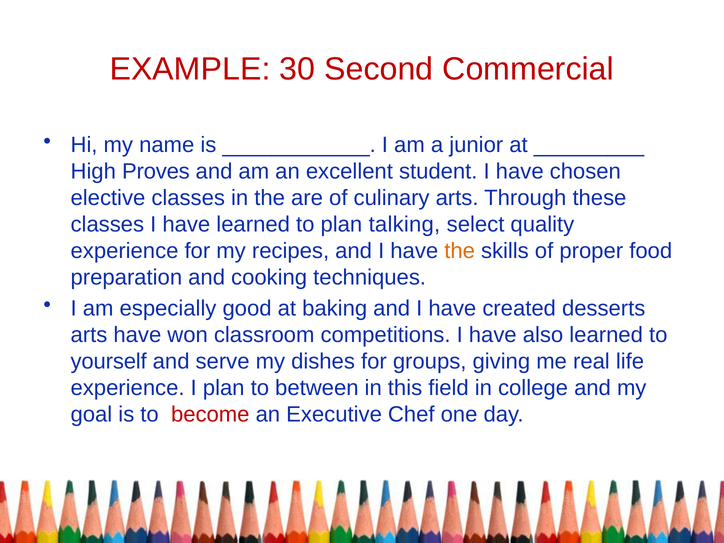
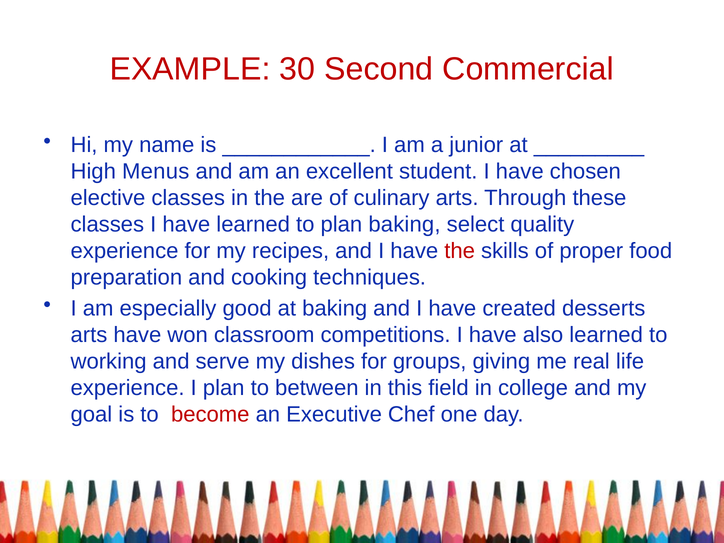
Proves: Proves -> Menus
plan talking: talking -> baking
the at (460, 251) colour: orange -> red
yourself: yourself -> working
